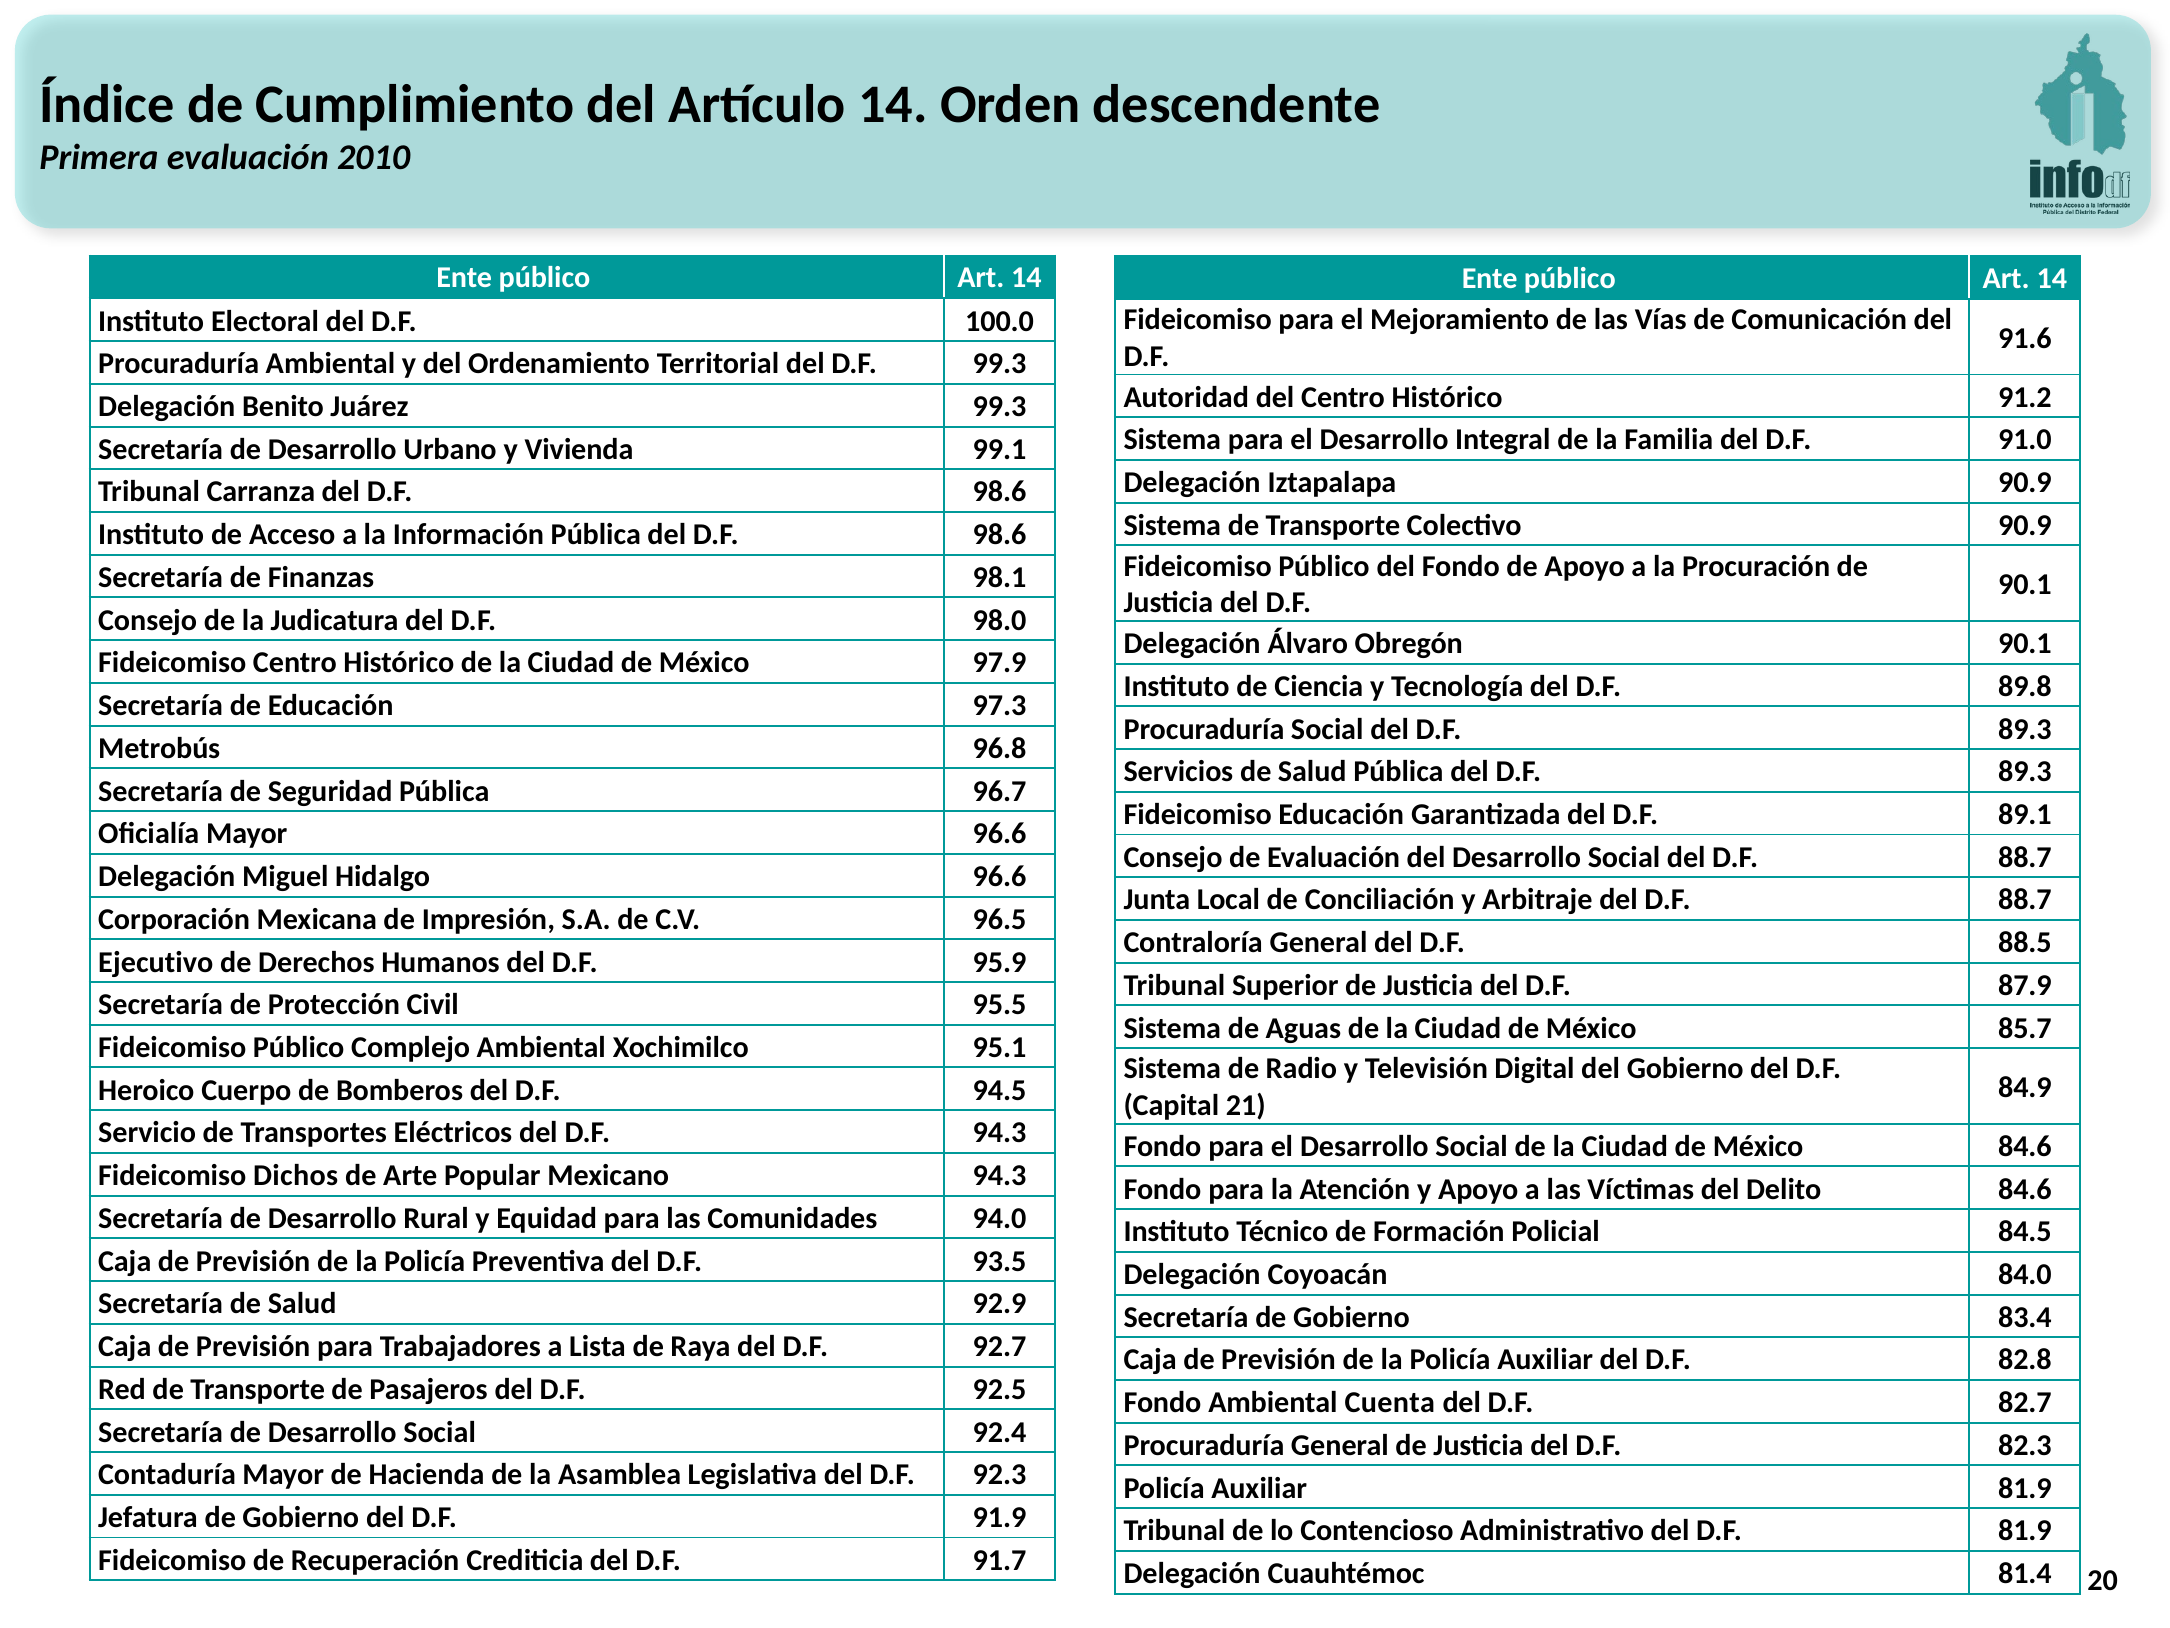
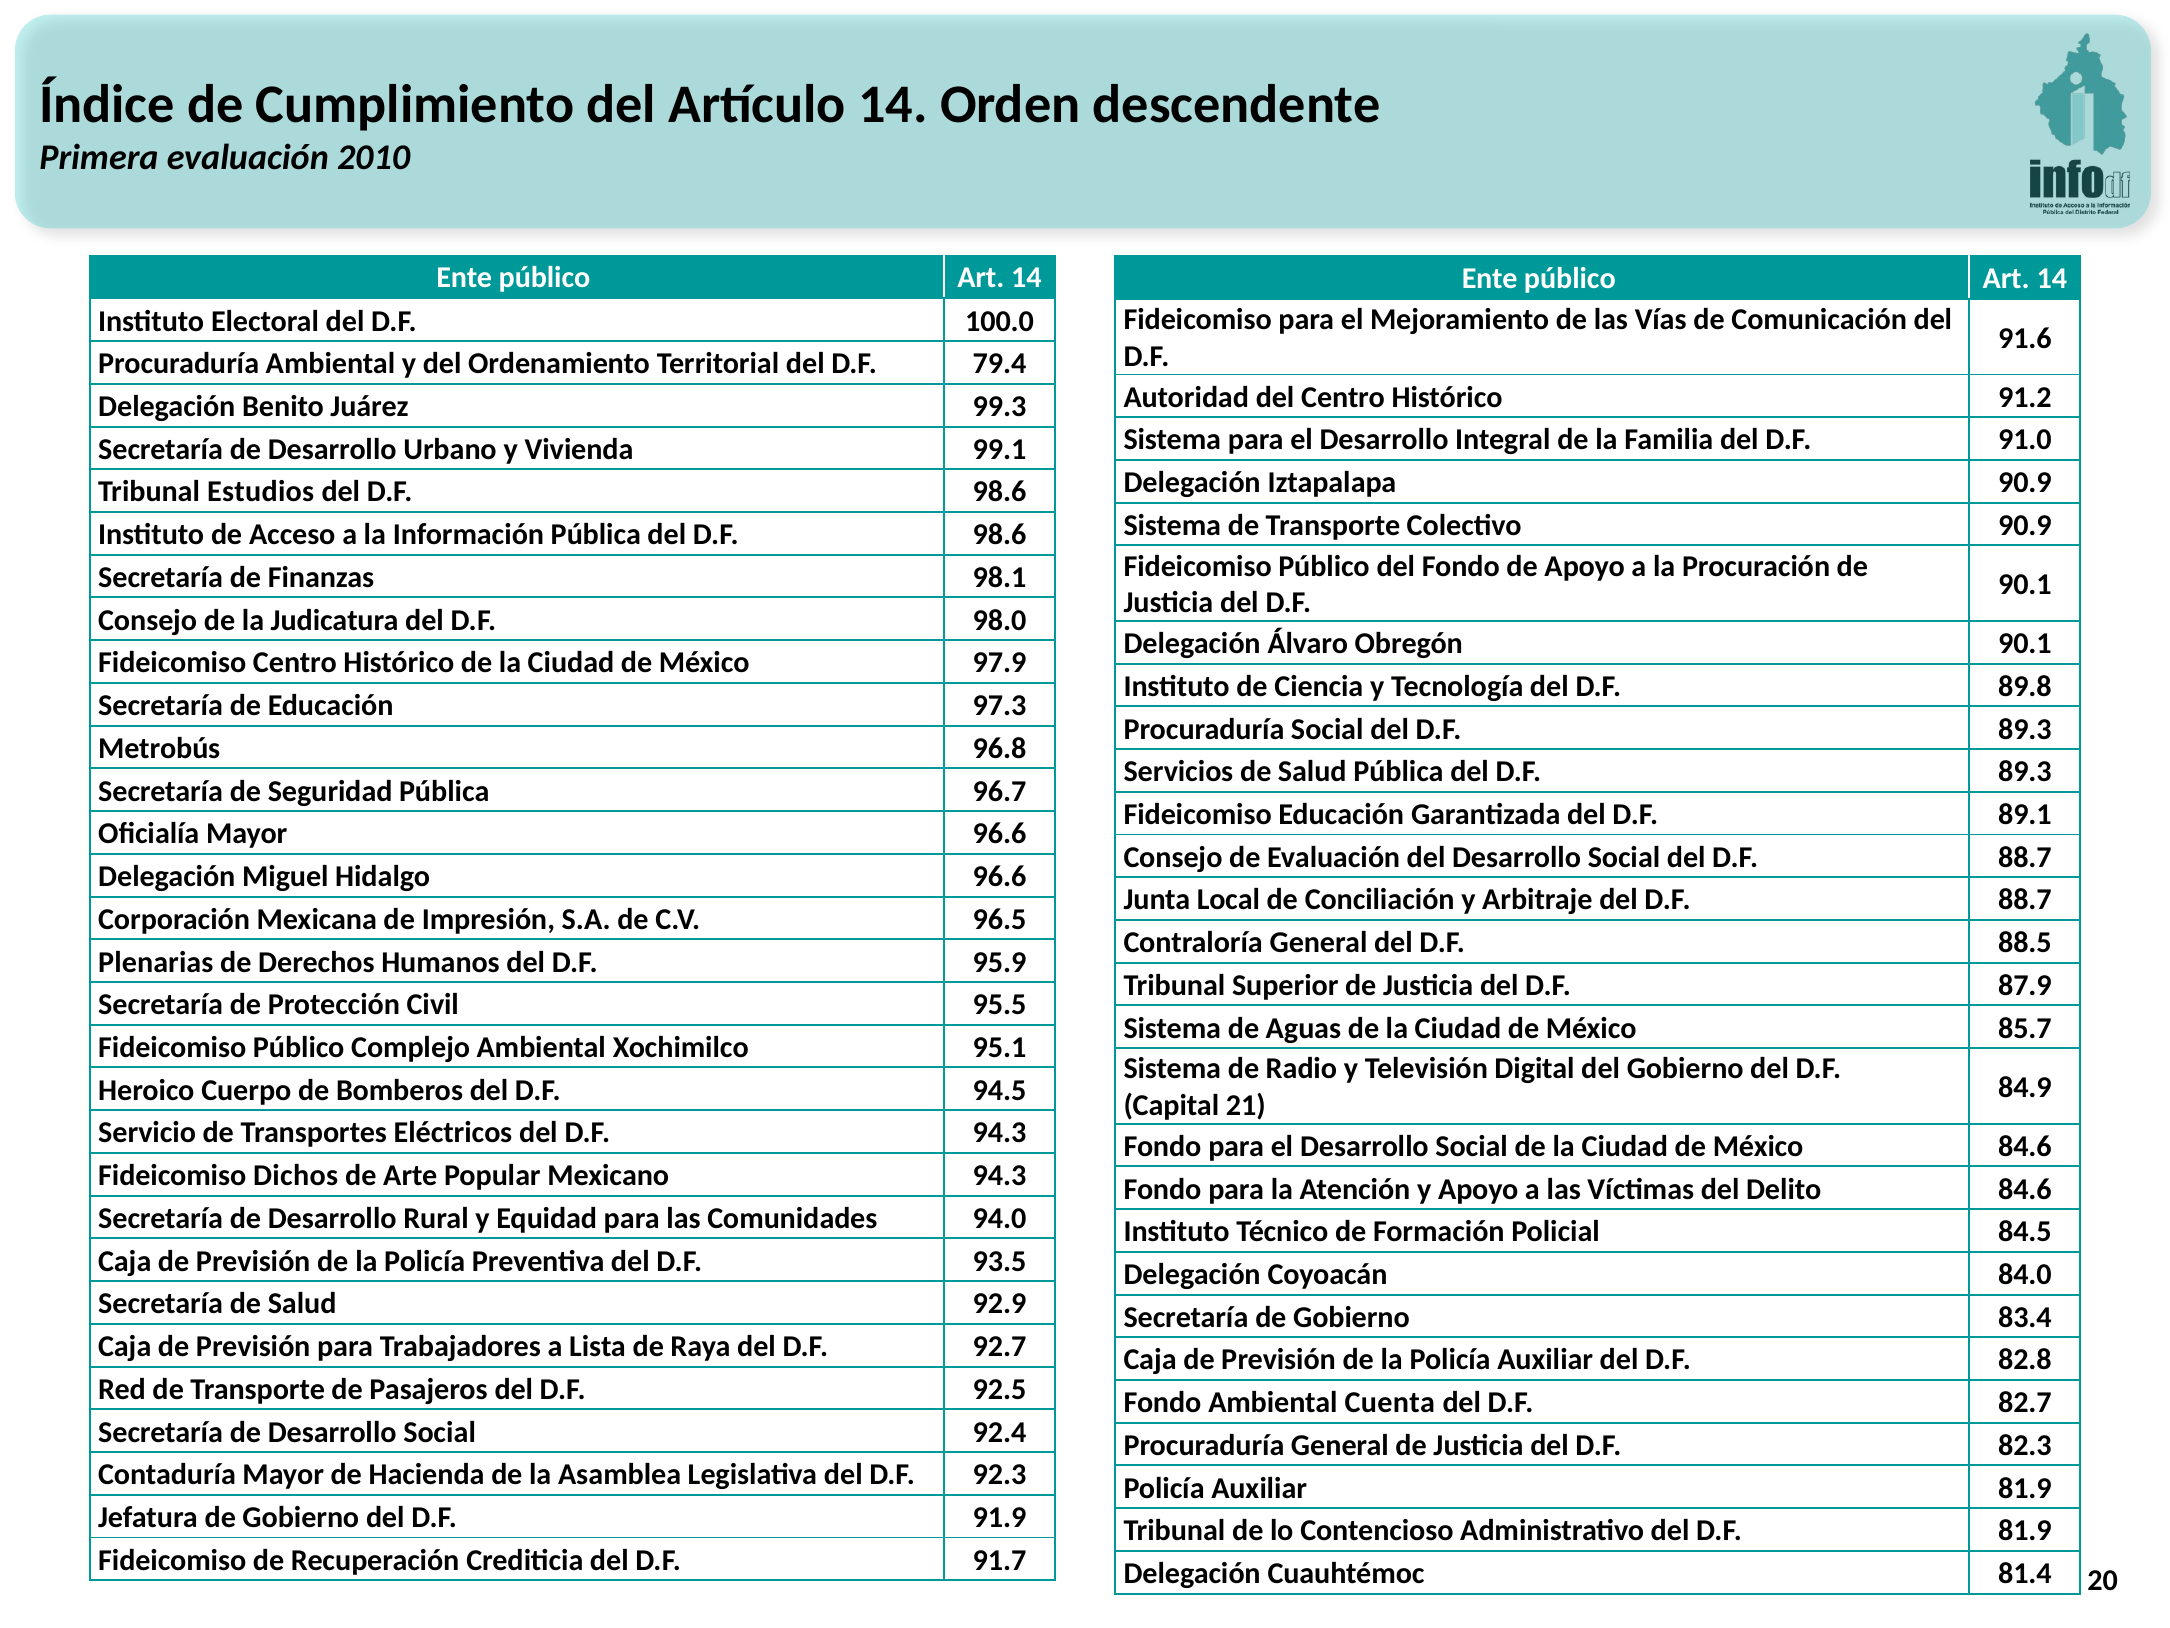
D.F 99.3: 99.3 -> 79.4
Carranza: Carranza -> Estudios
Ejecutivo: Ejecutivo -> Plenarias
